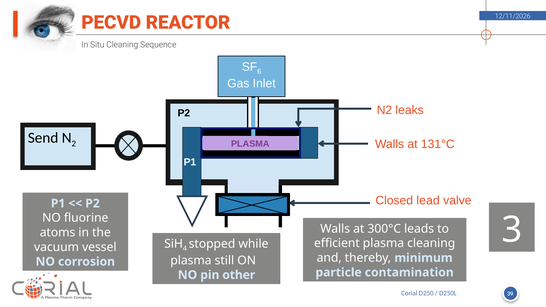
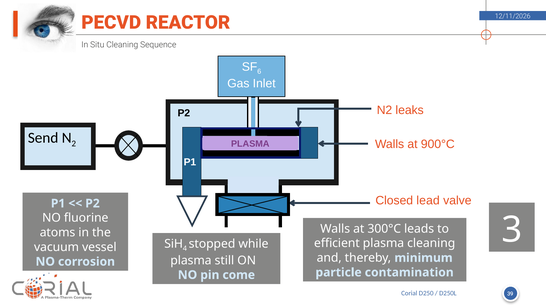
131°C: 131°C -> 900°C
other: other -> come
